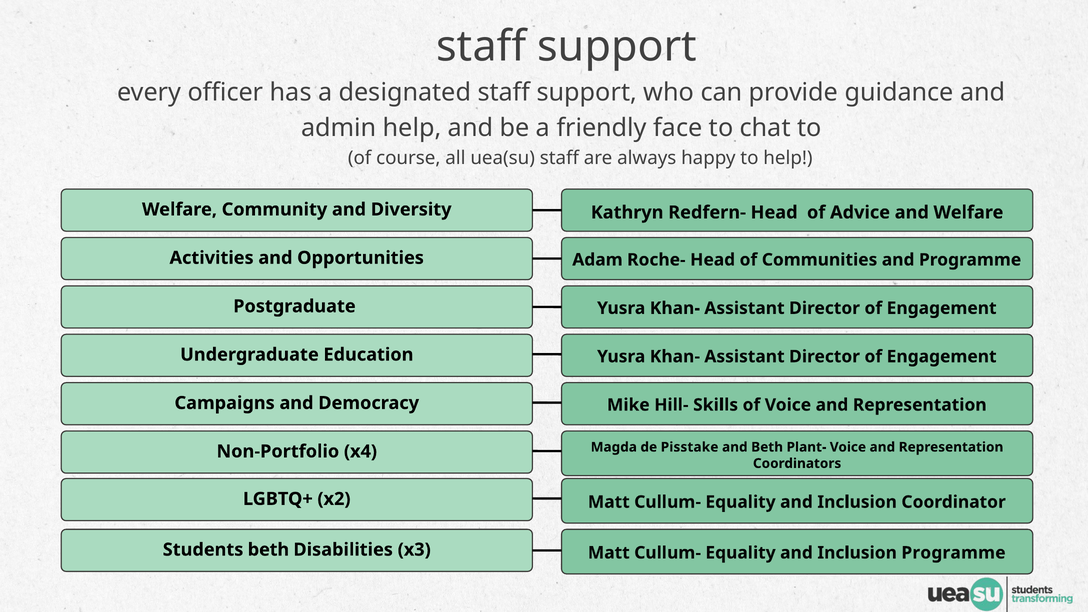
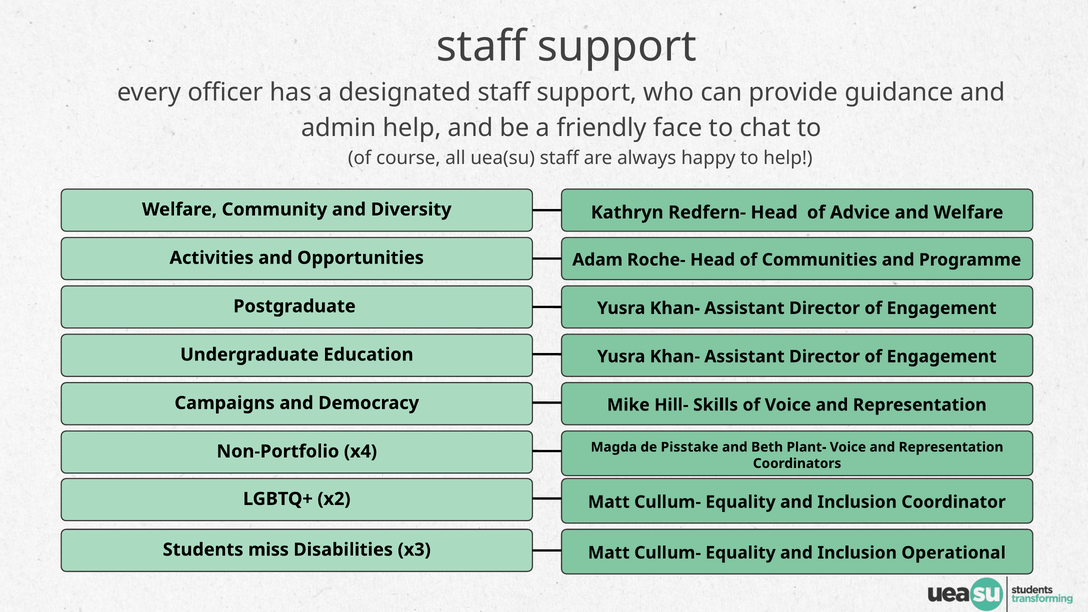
Students beth: beth -> miss
Inclusion Programme: Programme -> Operational
